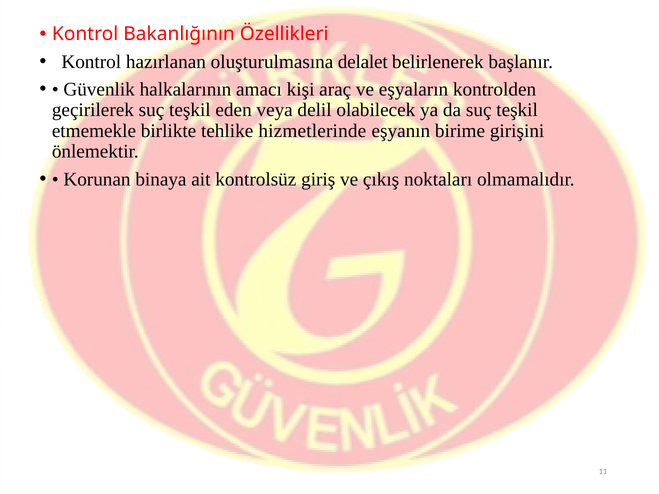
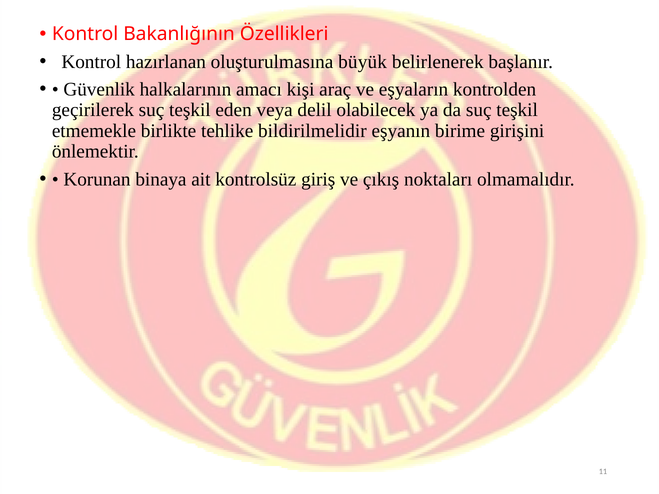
delalet: delalet -> büyük
hizmetlerinde: hizmetlerinde -> bildirilmelidir
